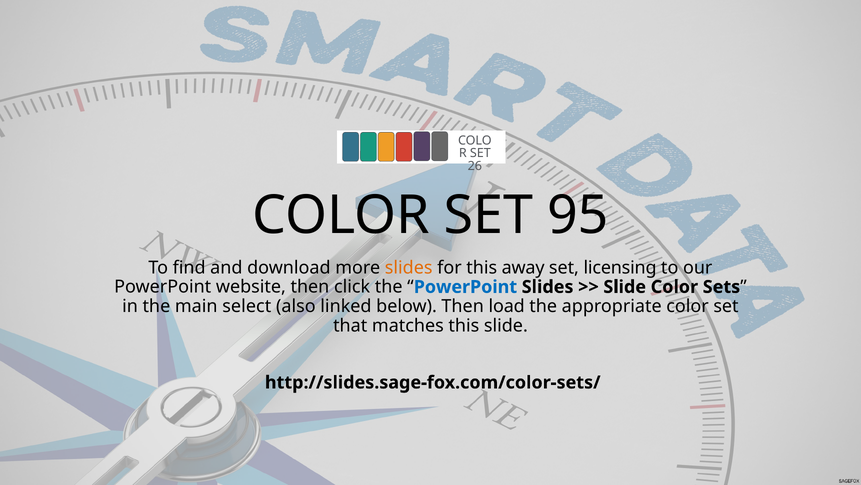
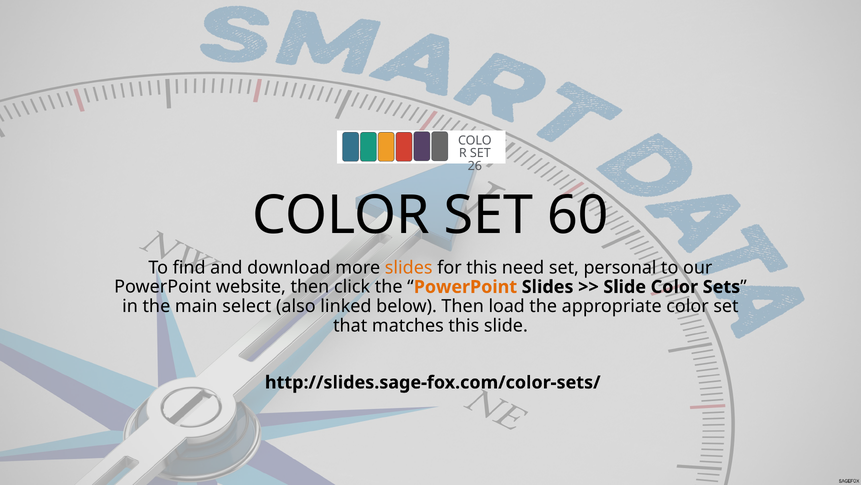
95: 95 -> 60
away: away -> need
licensing: licensing -> personal
PowerPoint at (465, 287) colour: blue -> orange
